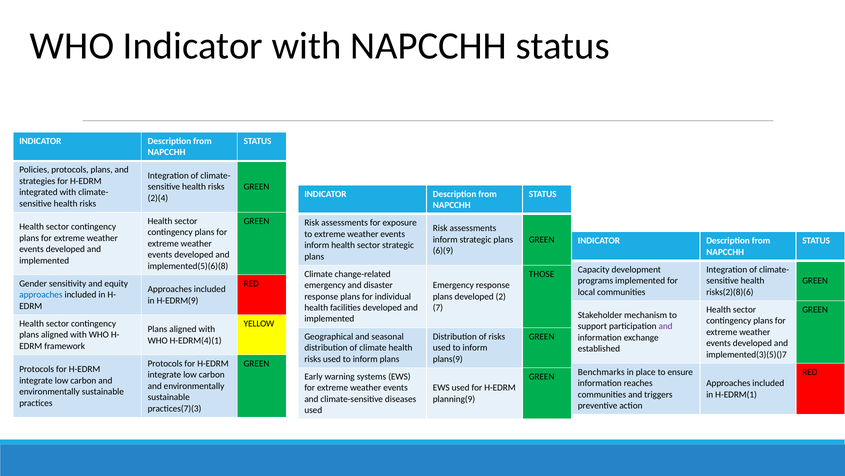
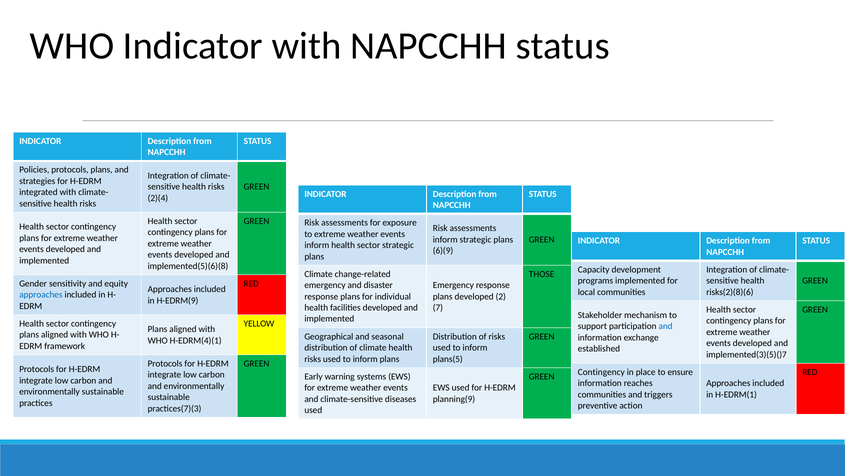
and at (666, 326) colour: purple -> blue
plans(9: plans(9 -> plans(5
Benchmarks at (601, 372): Benchmarks -> Contingency
